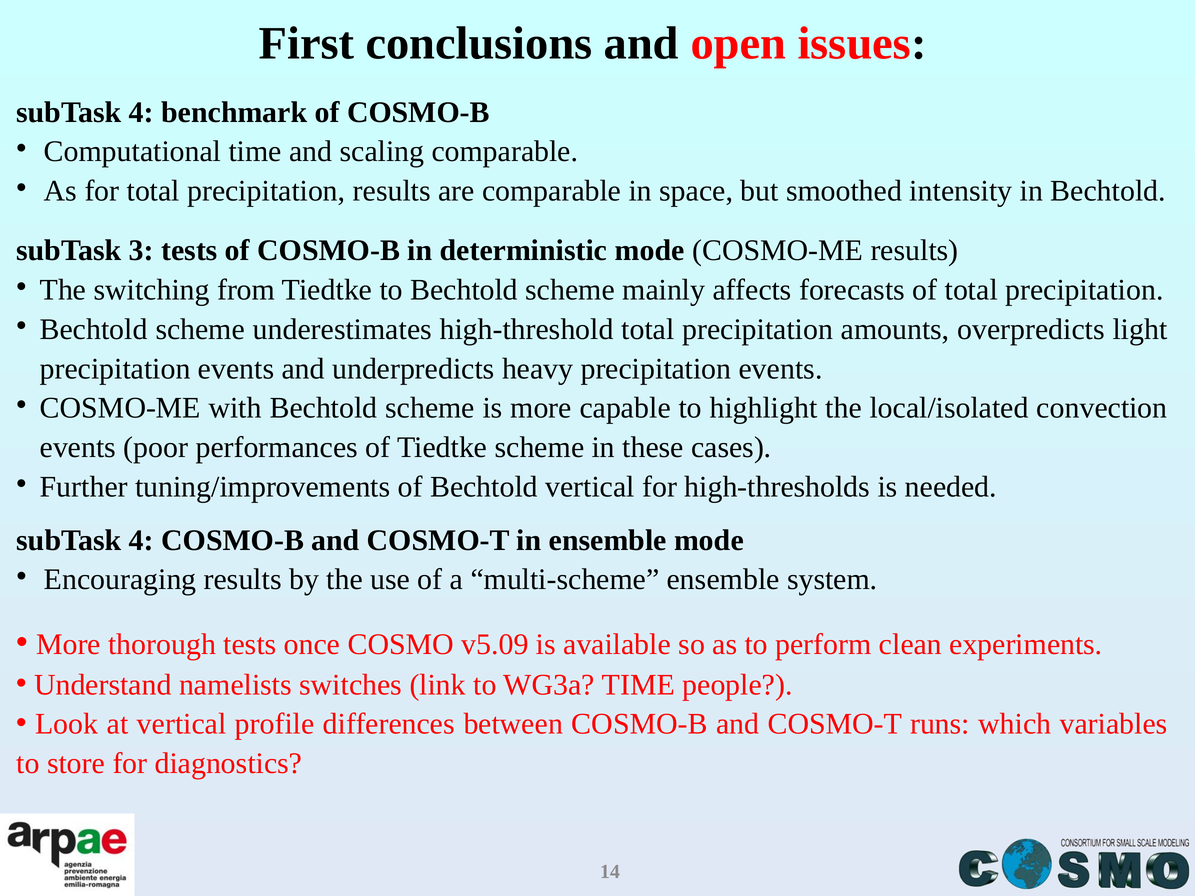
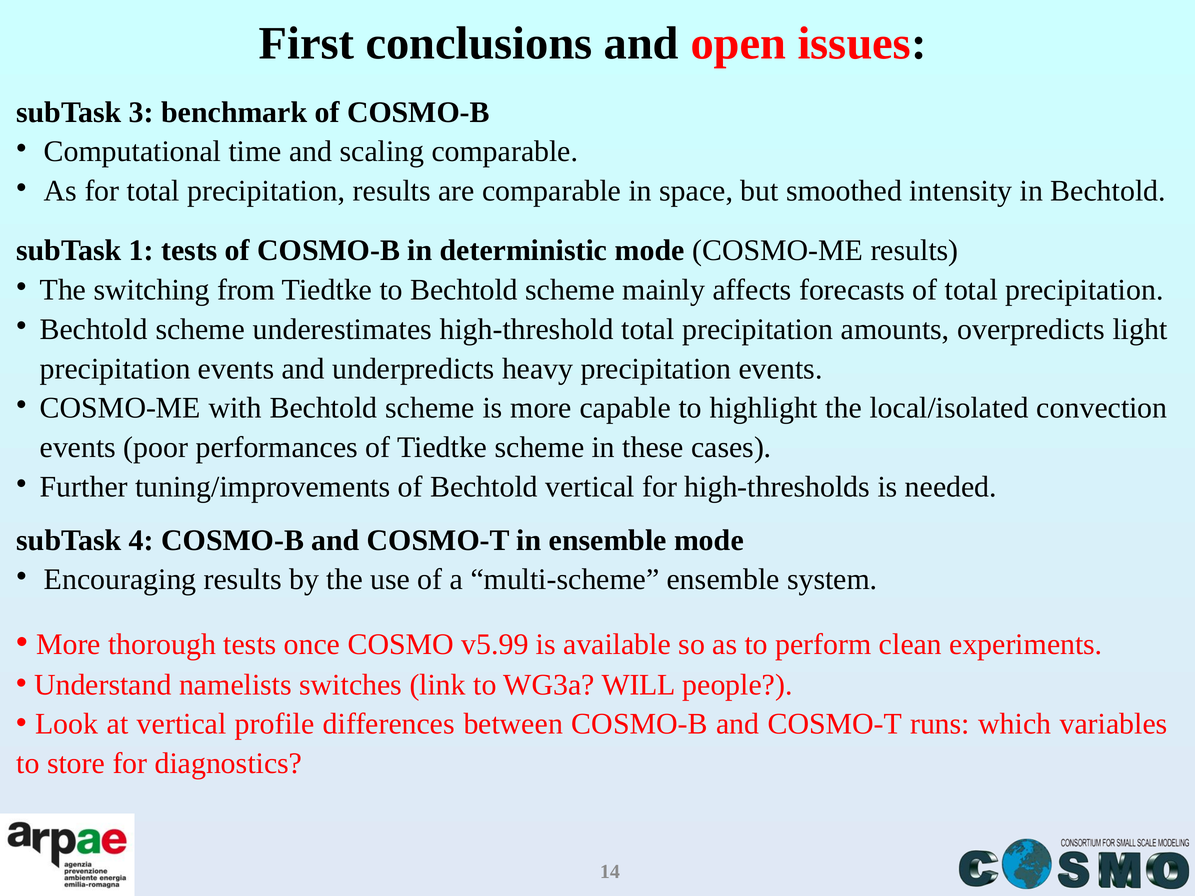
4 at (141, 112): 4 -> 3
3: 3 -> 1
v5.09: v5.09 -> v5.99
WG3a TIME: TIME -> WILL
